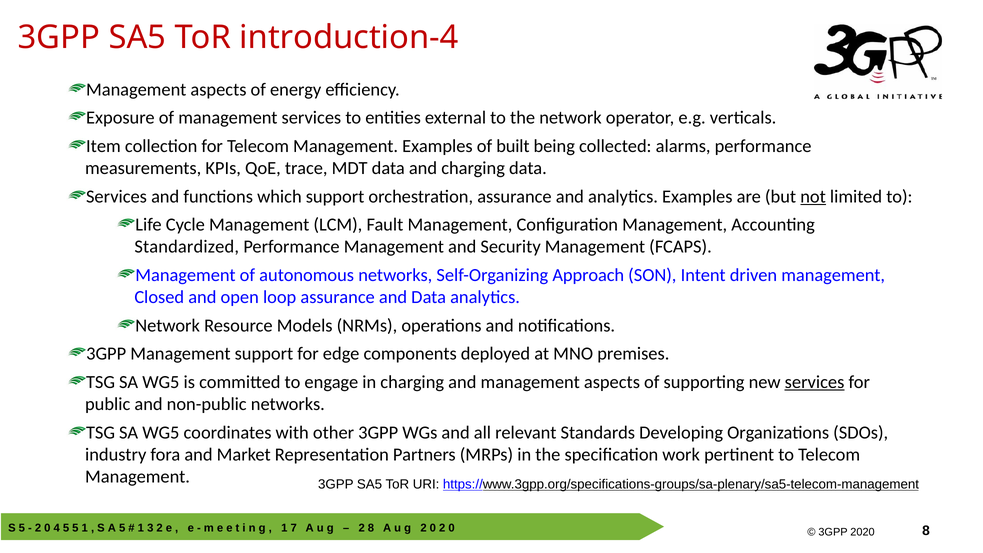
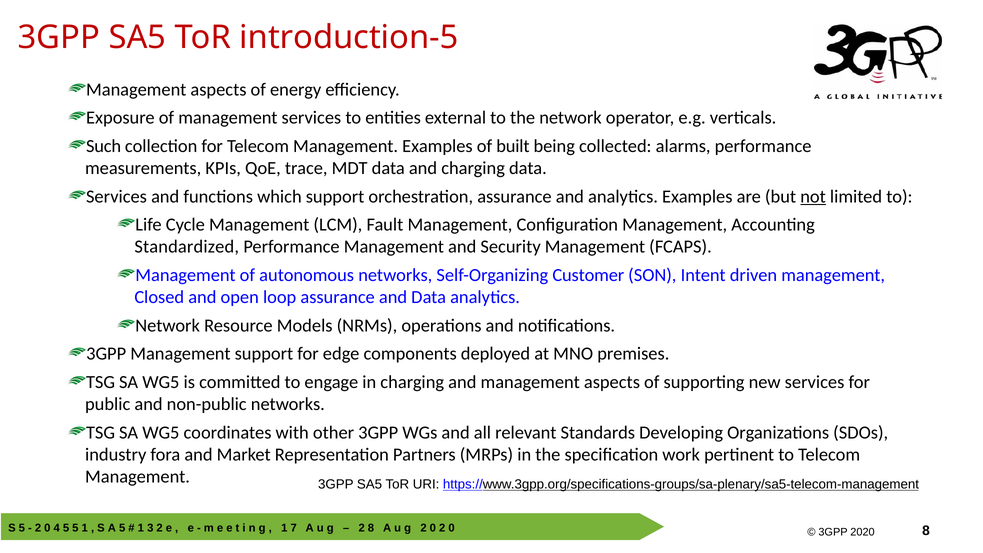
introduction-4: introduction-4 -> introduction-5
Item: Item -> Such
Approach: Approach -> Customer
services at (815, 382) underline: present -> none
